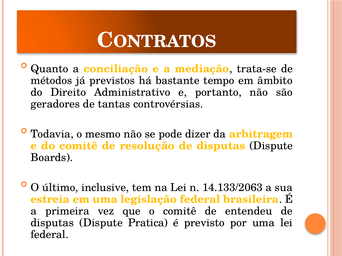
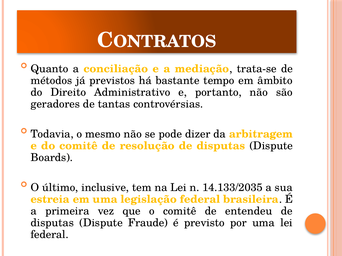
14.133/2063: 14.133/2063 -> 14.133/2035
Pratica: Pratica -> Fraude
